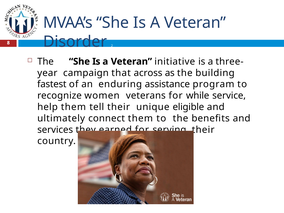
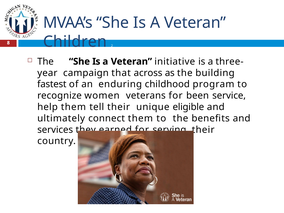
Disorder: Disorder -> Children
assistance: assistance -> childhood
while: while -> been
